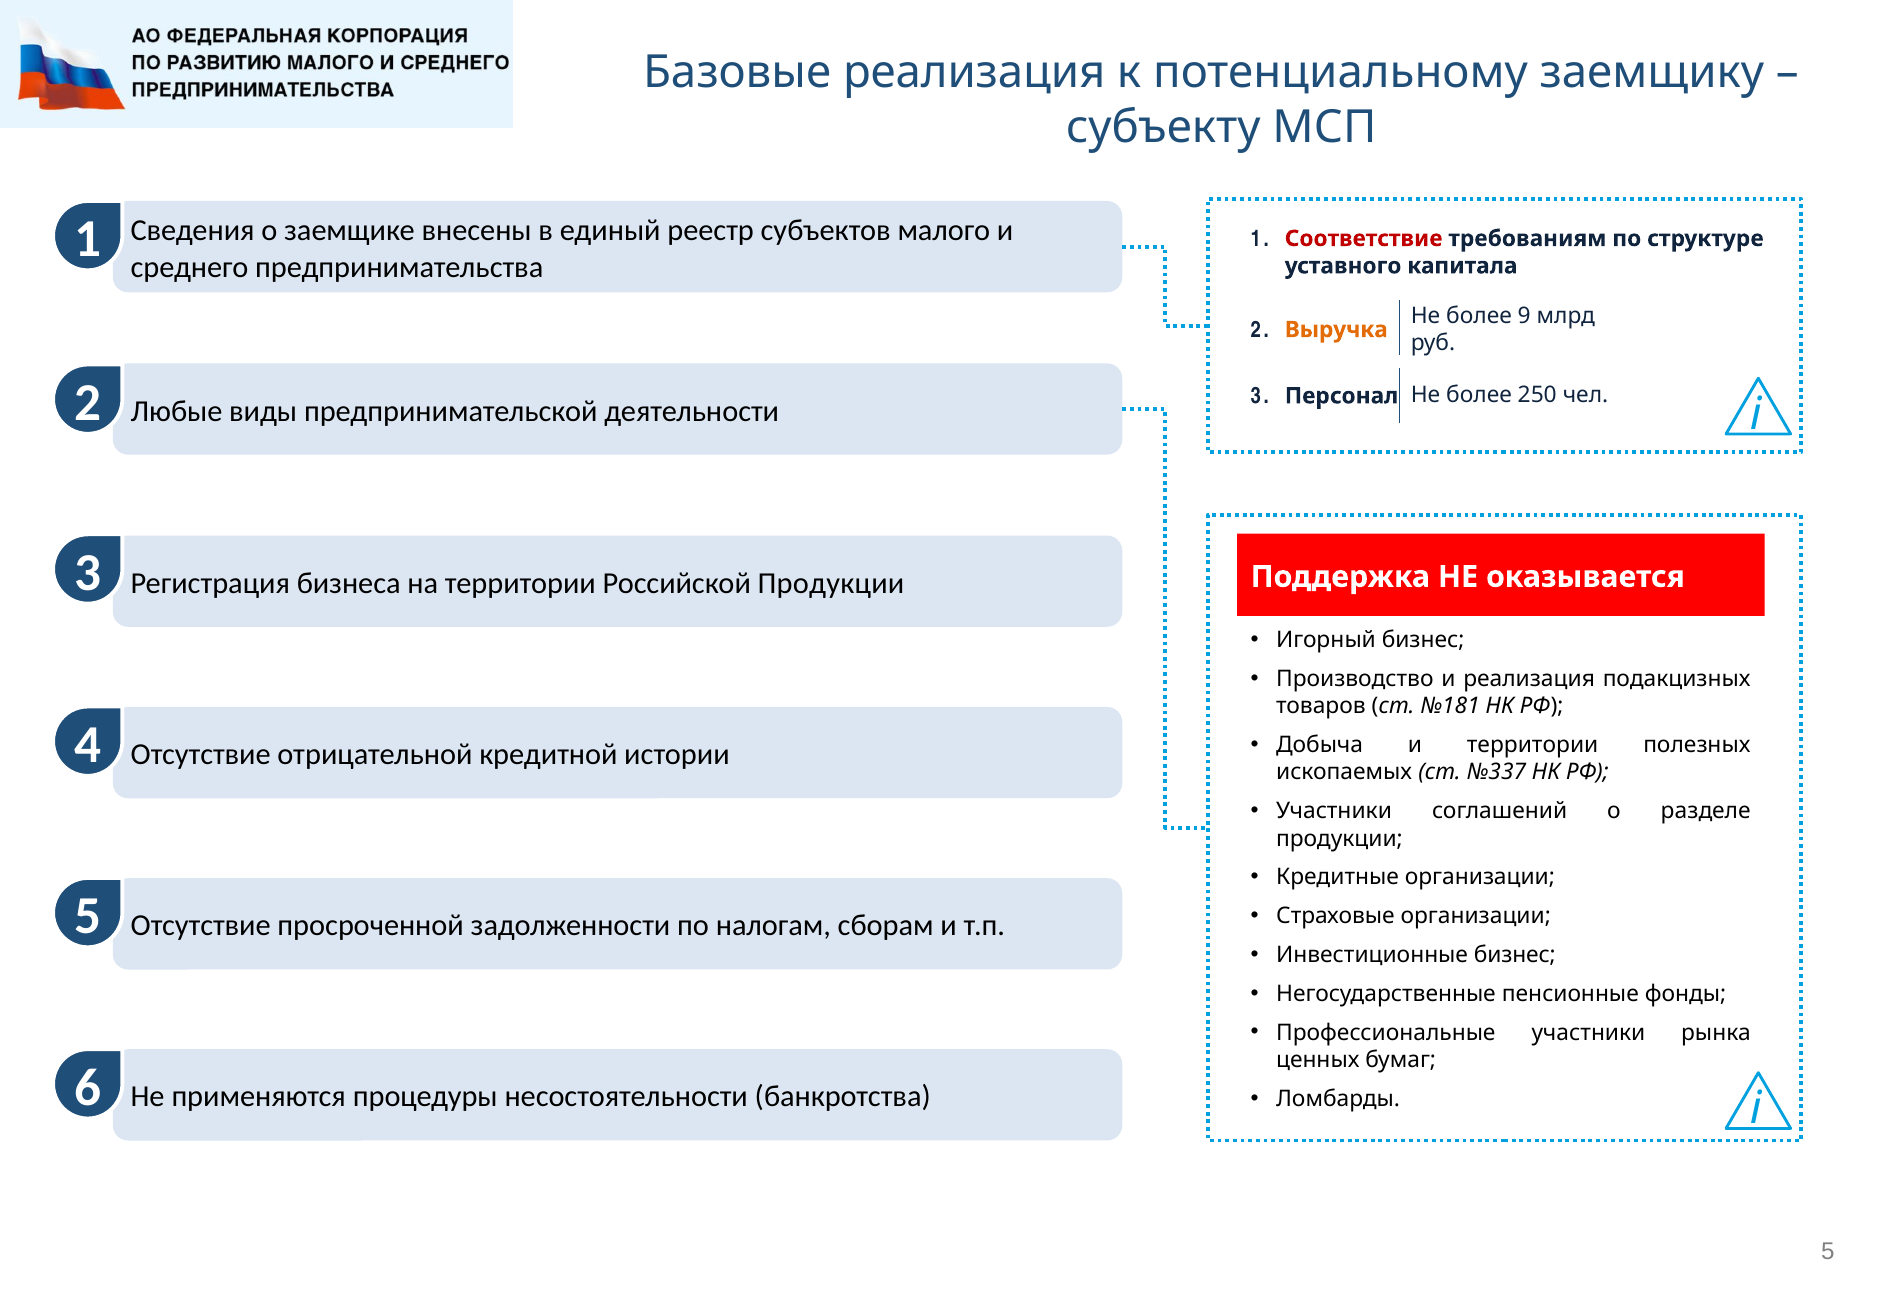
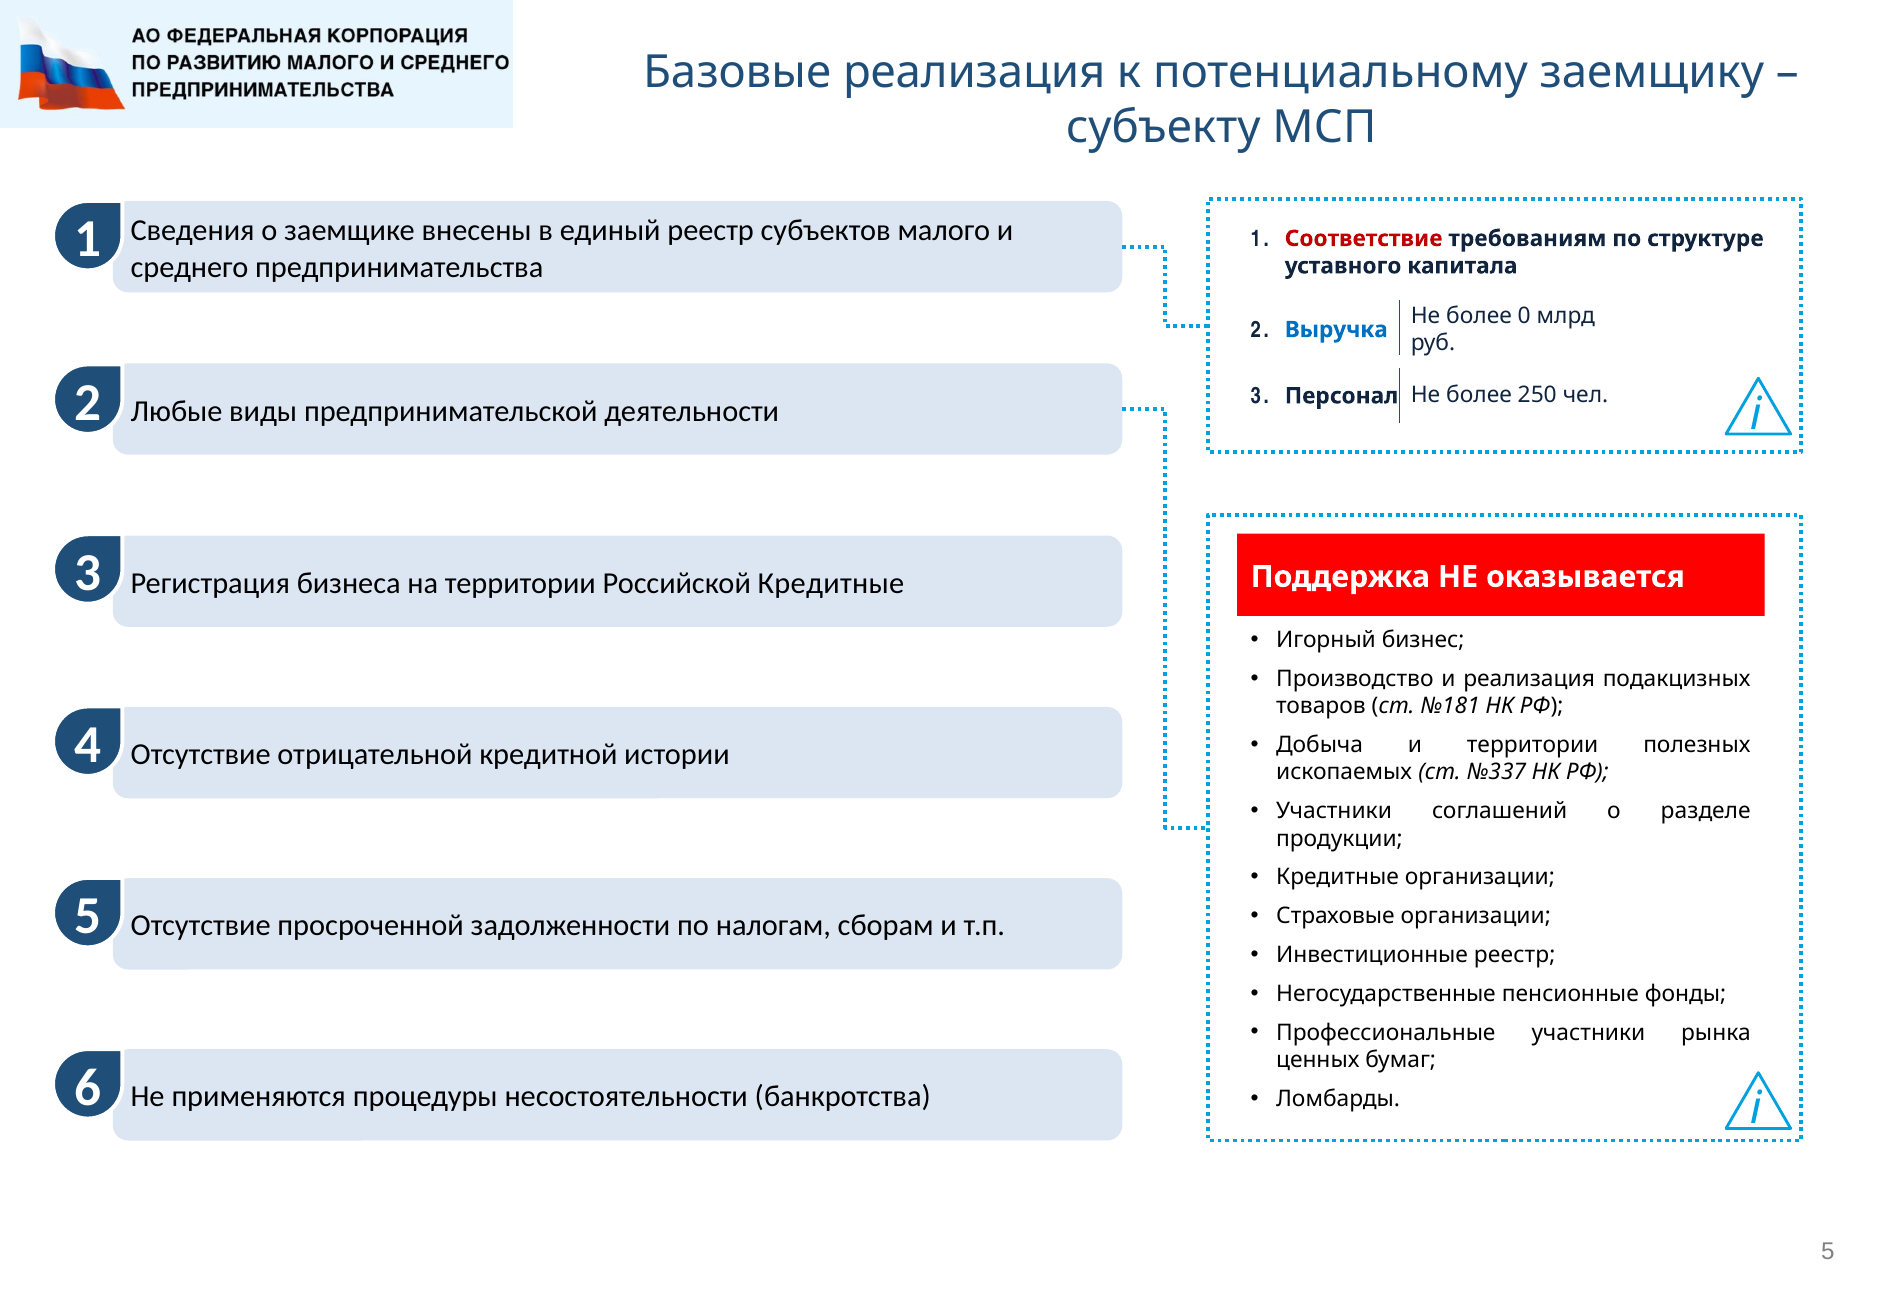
9: 9 -> 0
Выручка colour: orange -> blue
Российской Продукции: Продукции -> Кредитные
Инвестиционные бизнес: бизнес -> реестр
